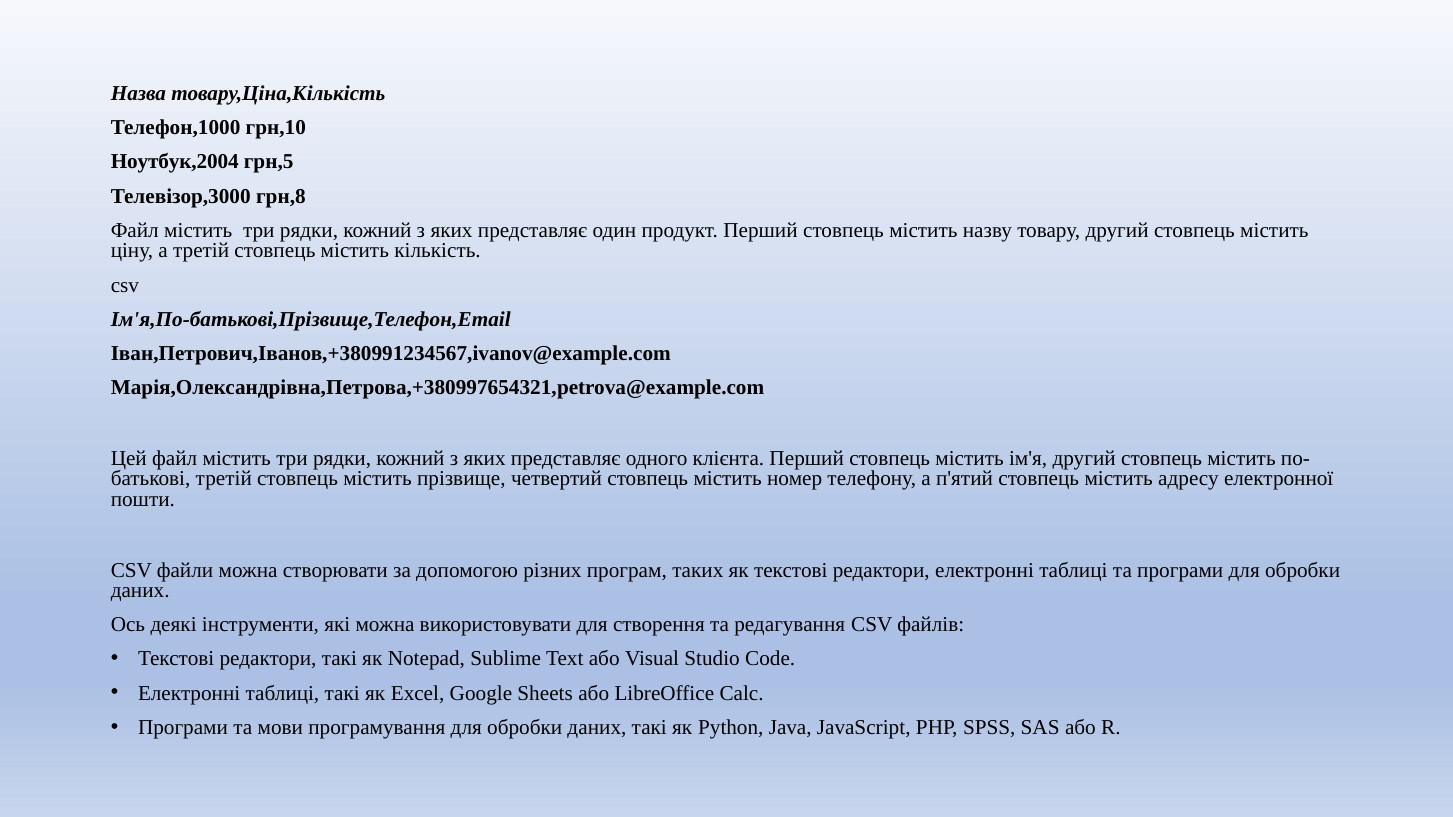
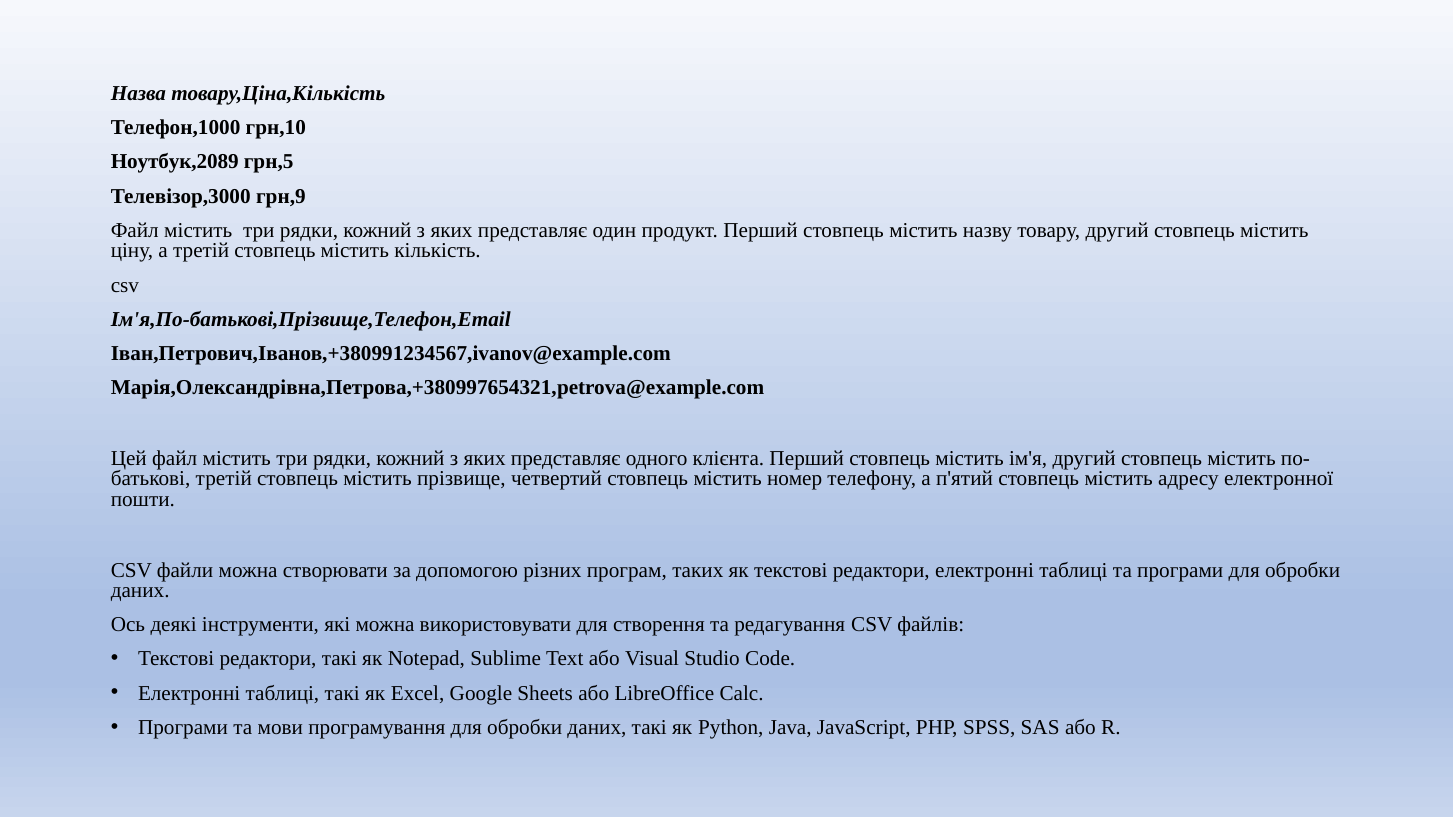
Ноутбук,2004: Ноутбук,2004 -> Ноутбук,2089
грн,8: грн,8 -> грн,9
